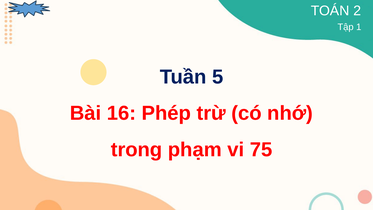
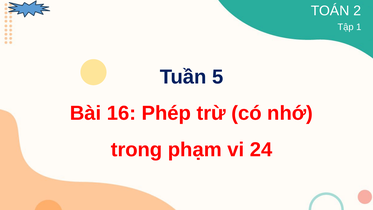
75: 75 -> 24
